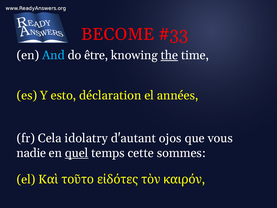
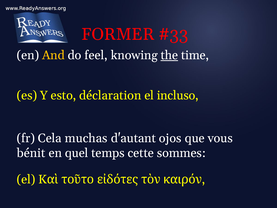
BECOME: BECOME -> FORMER
And colour: light blue -> yellow
être: être -> feel
années: années -> incluso
idolatry: idolatry -> muchas
nadie: nadie -> bénit
quel underline: present -> none
